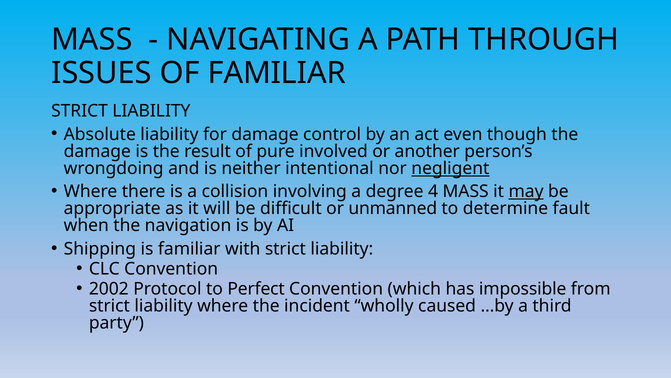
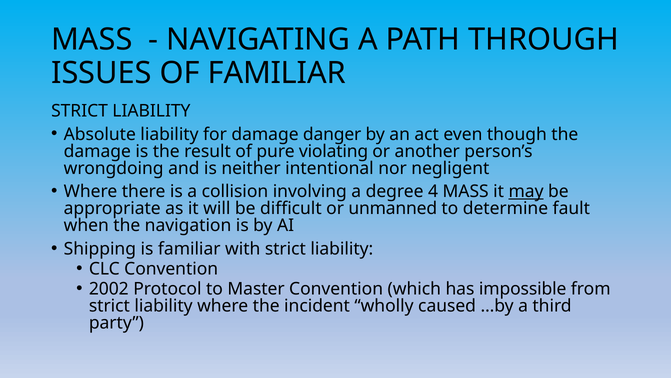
control: control -> danger
involved: involved -> violating
negligent underline: present -> none
Perfect: Perfect -> Master
